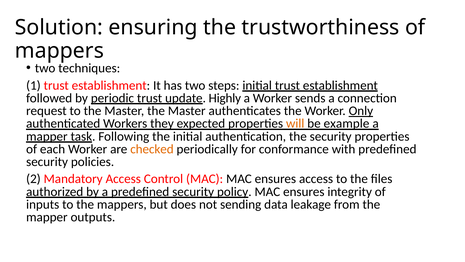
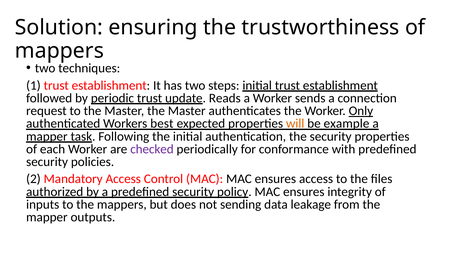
Highly: Highly -> Reads
they: they -> best
checked colour: orange -> purple
